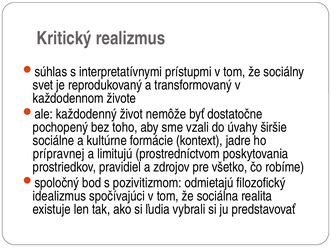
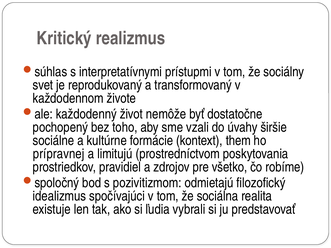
jadre: jadre -> them
